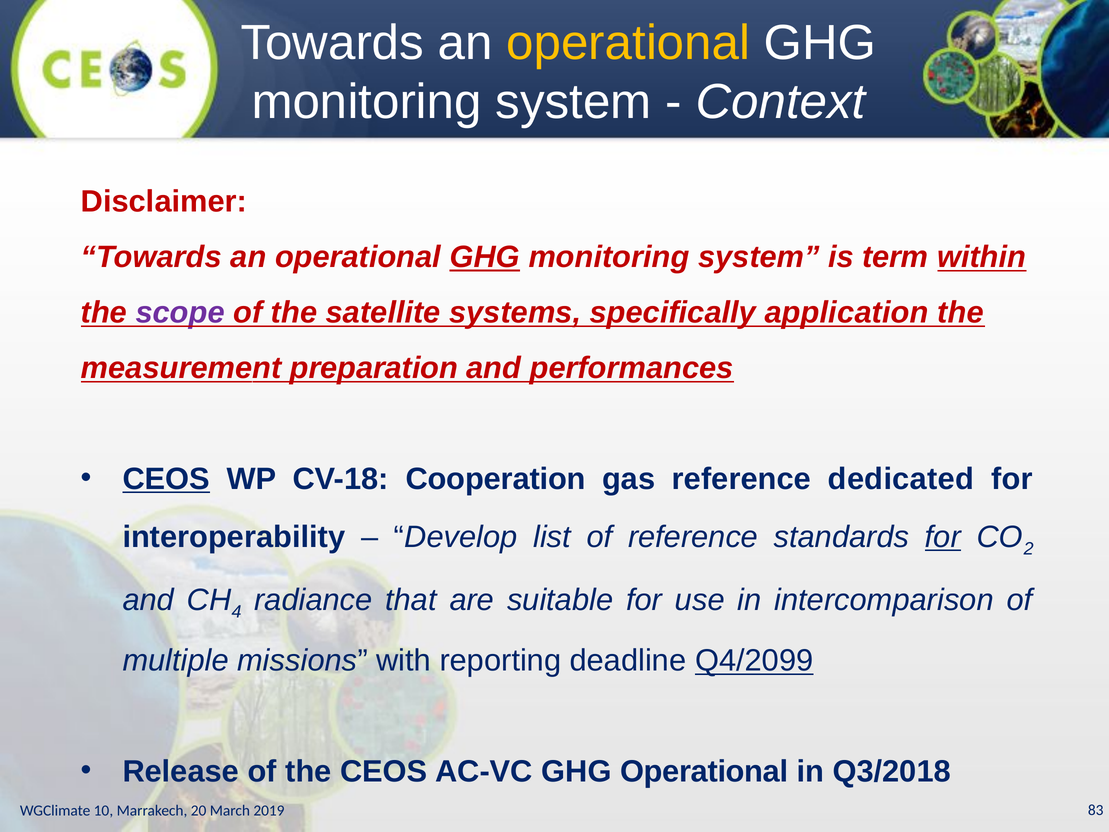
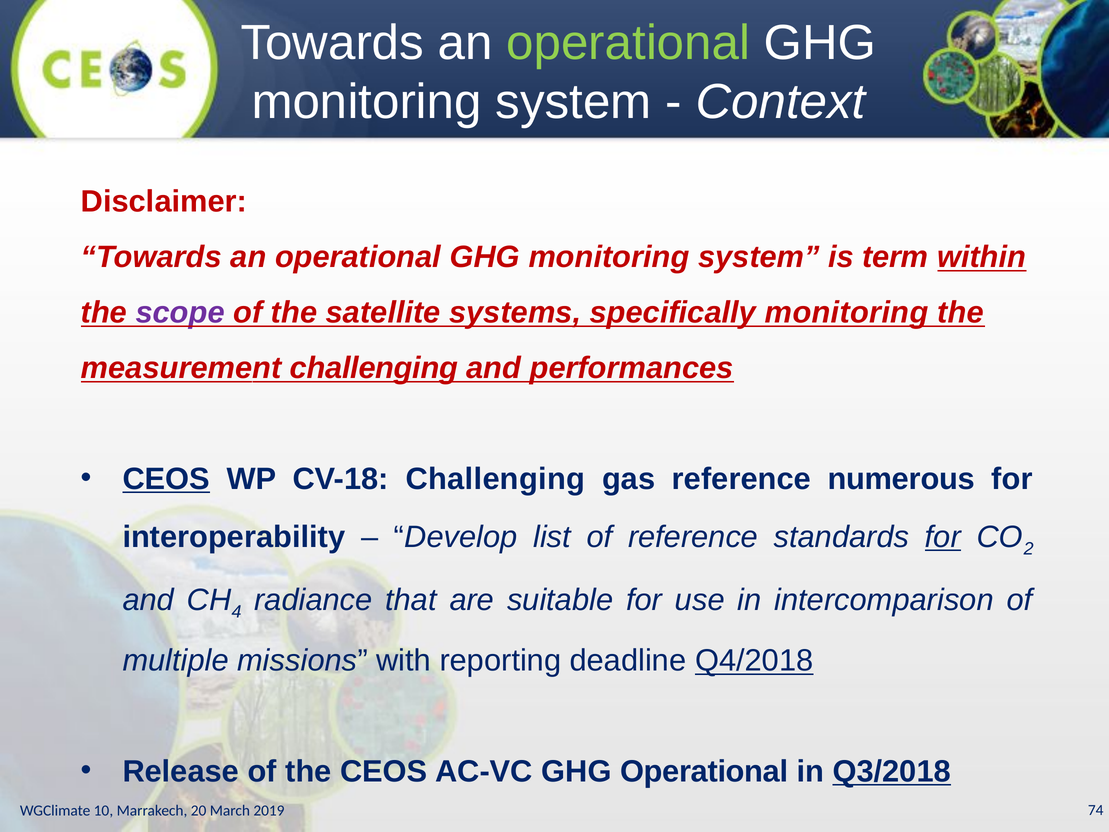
operational at (628, 43) colour: yellow -> light green
GHG at (485, 257) underline: present -> none
specifically application: application -> monitoring
measurement preparation: preparation -> challenging
CV-18 Cooperation: Cooperation -> Challenging
dedicated: dedicated -> numerous
Q4/2099: Q4/2099 -> Q4/2018
Q3/2018 underline: none -> present
83: 83 -> 74
